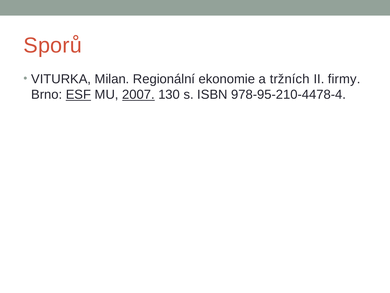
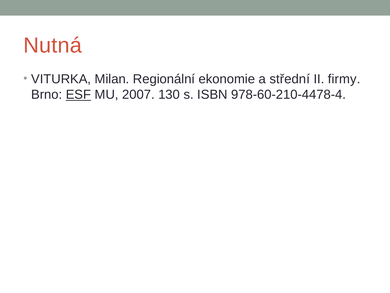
Sporů: Sporů -> Nutná
tržních: tržních -> střední
2007 underline: present -> none
978-95-210-4478-4: 978-95-210-4478-4 -> 978-60-210-4478-4
